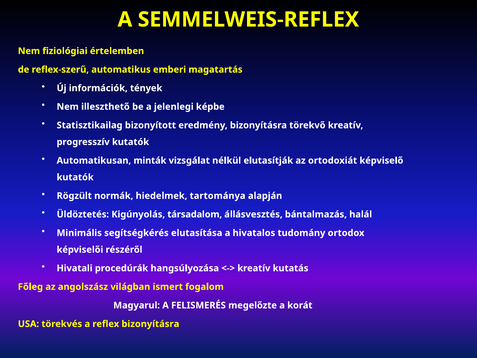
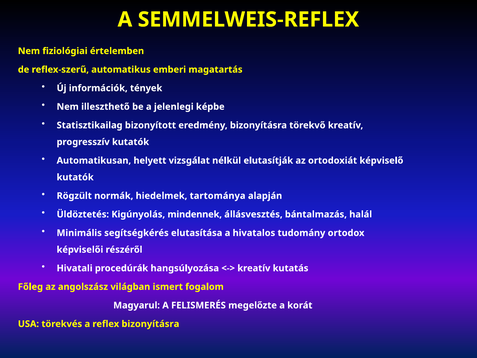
minták: minták -> helyett
társadalom: társadalom -> mindennek
